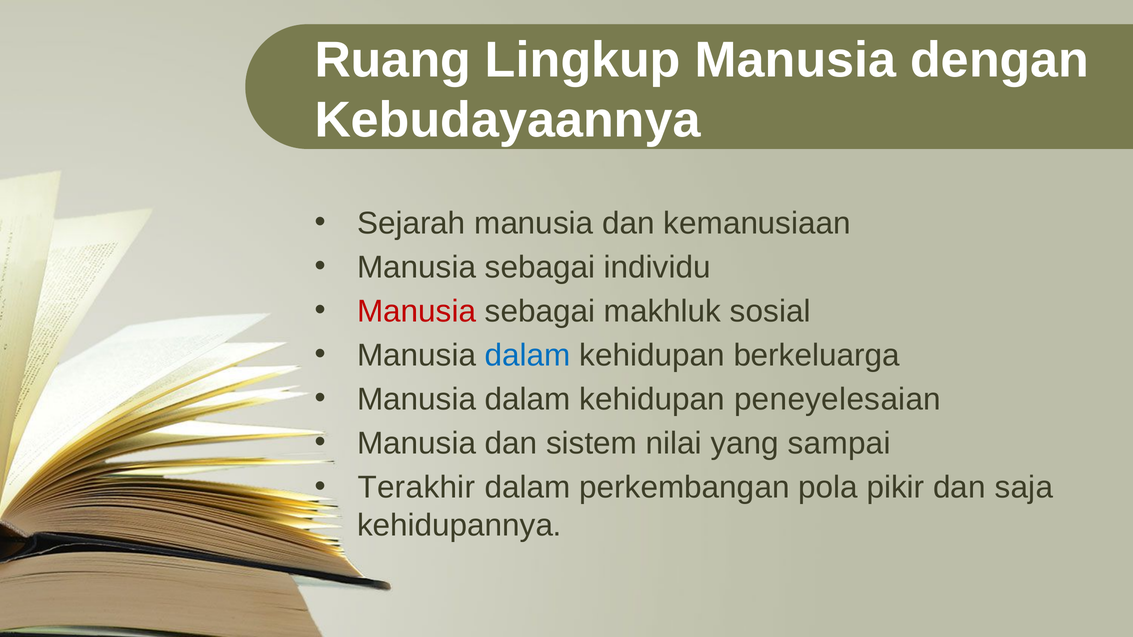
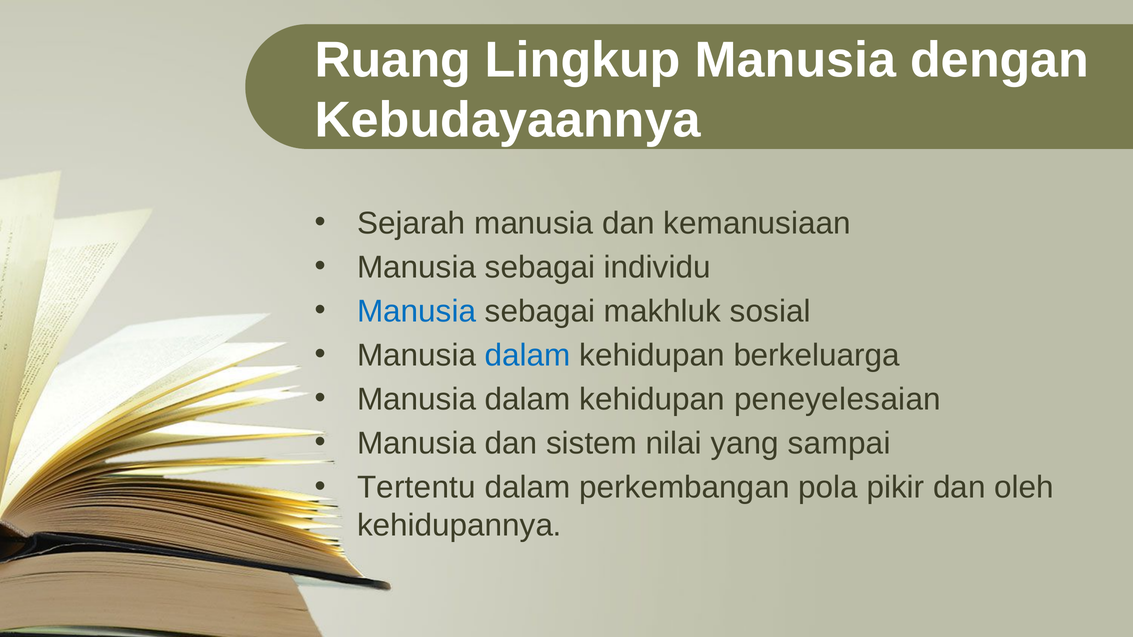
Manusia at (417, 311) colour: red -> blue
Terakhir: Terakhir -> Tertentu
saja: saja -> oleh
